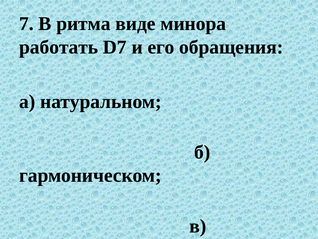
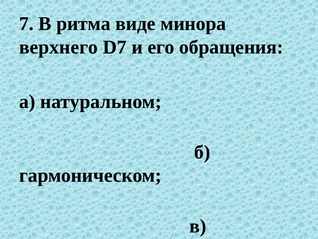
работать: работать -> верхнего
